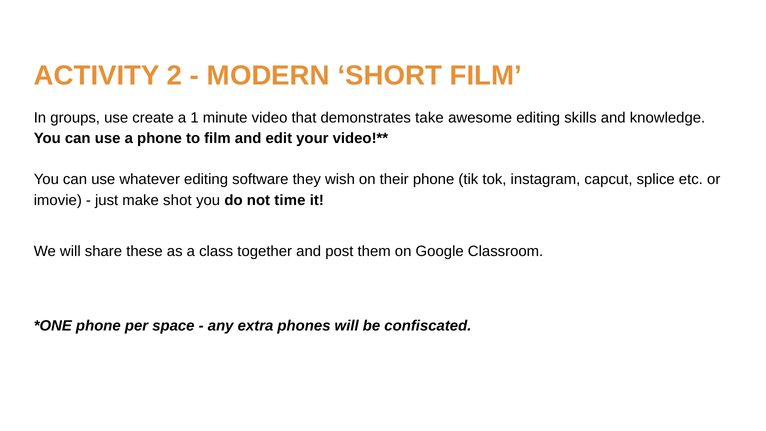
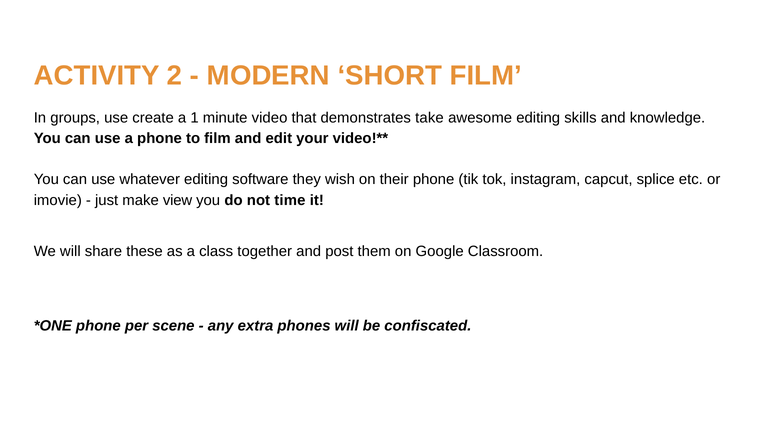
shot: shot -> view
space: space -> scene
